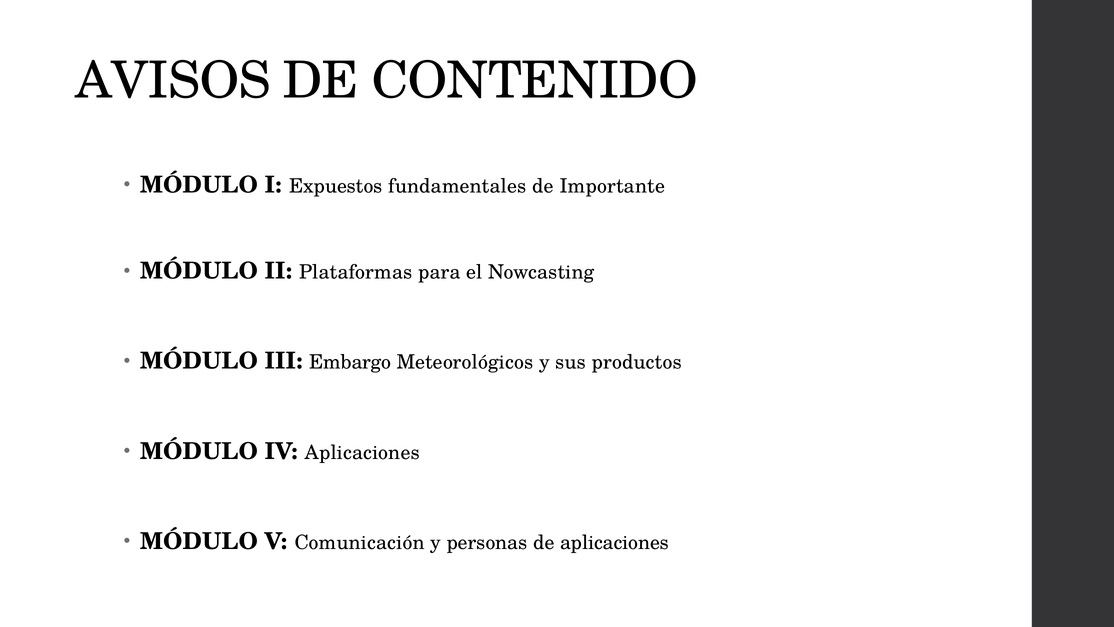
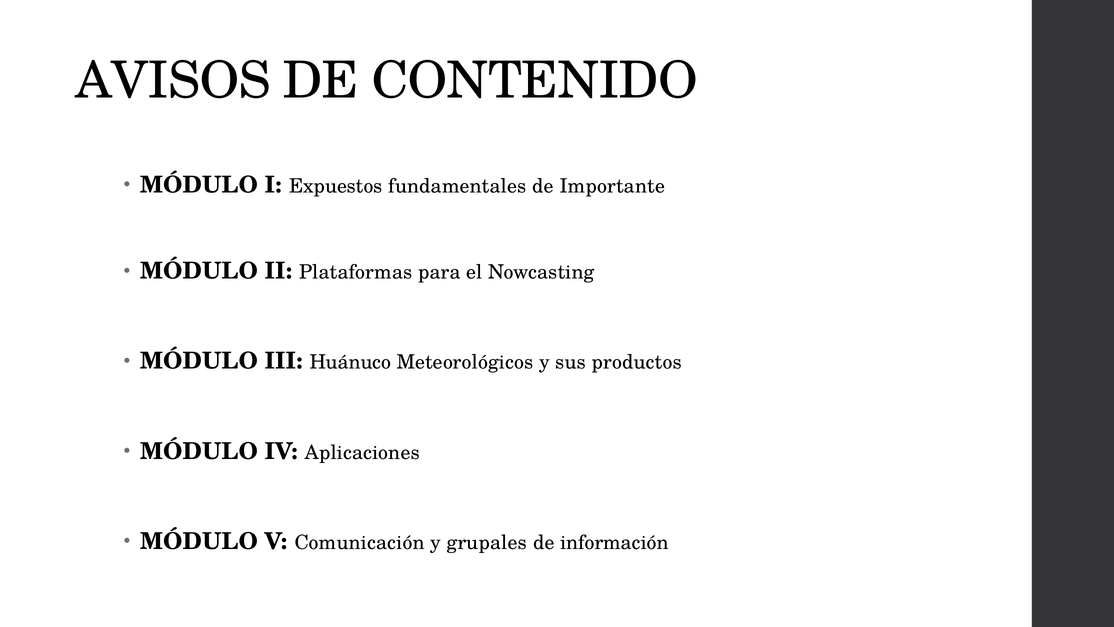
Embargo: Embargo -> Huánuco
personas: personas -> grupales
de aplicaciones: aplicaciones -> información
